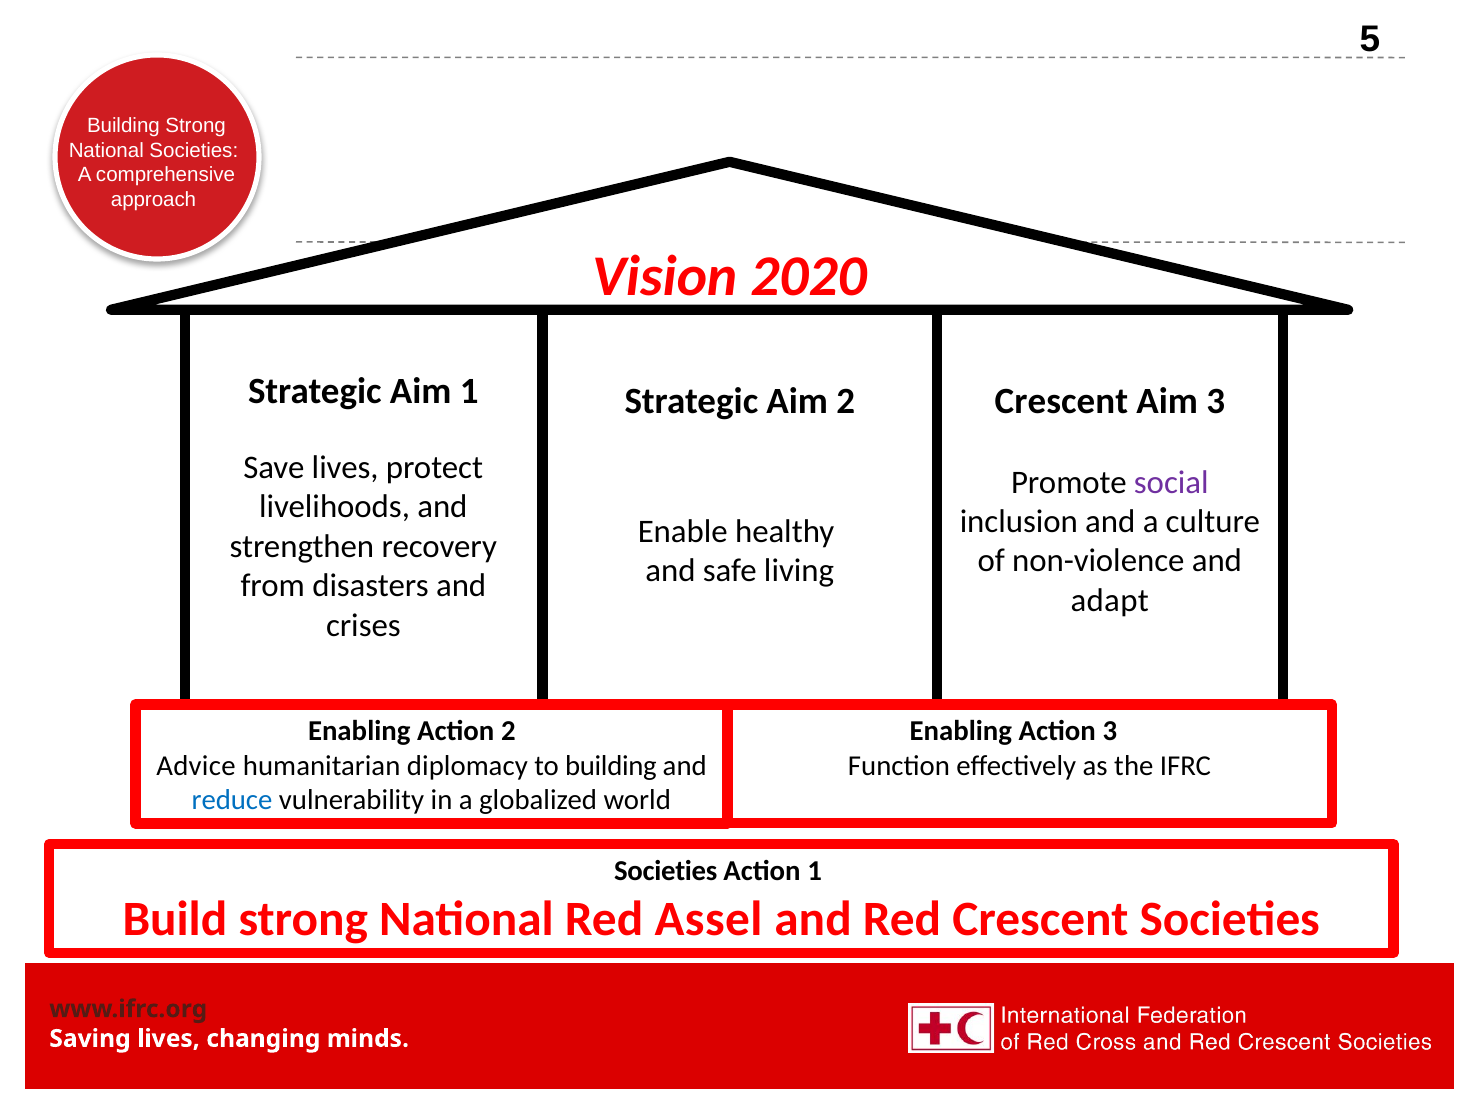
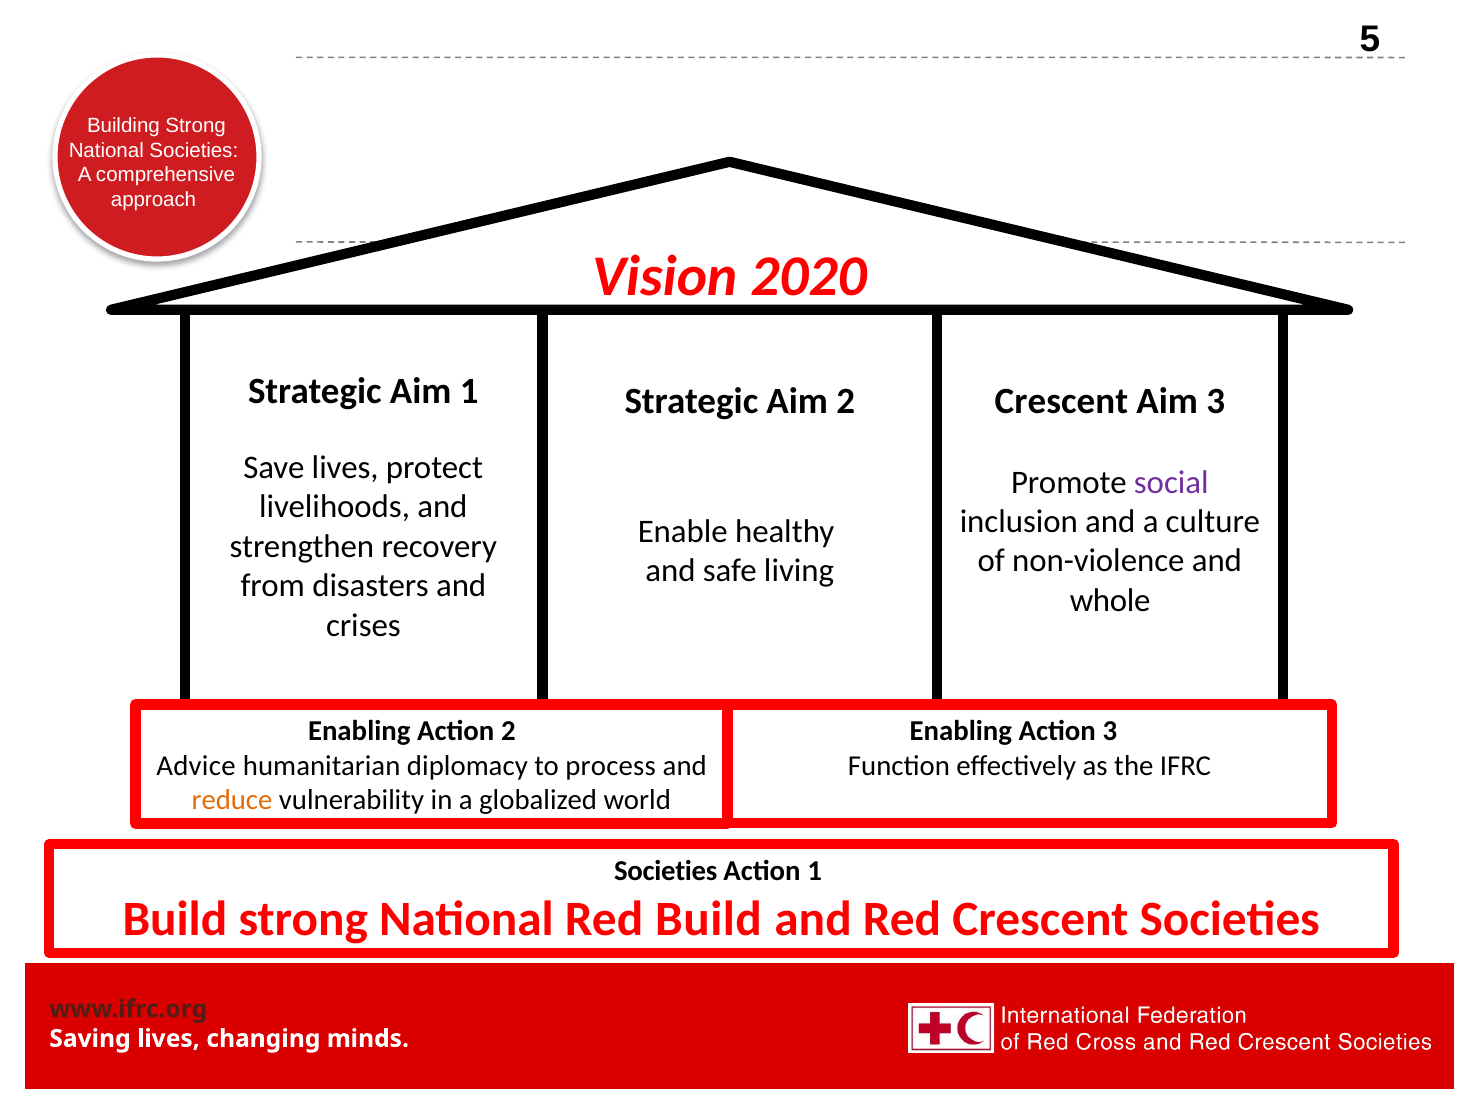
adapt: adapt -> whole
to building: building -> process
reduce colour: blue -> orange
Red Assel: Assel -> Build
